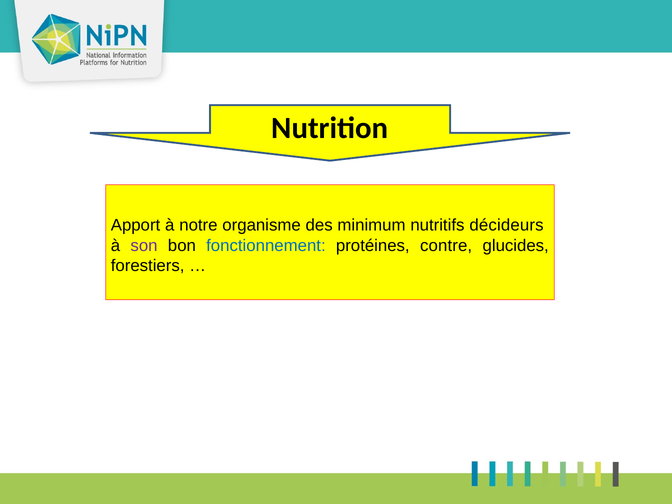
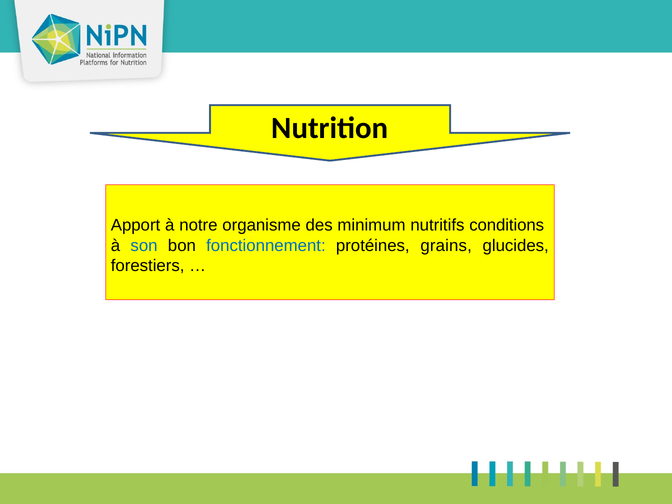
décideurs: décideurs -> conditions
son colour: purple -> blue
contre: contre -> grains
